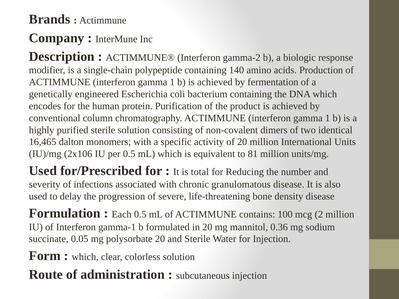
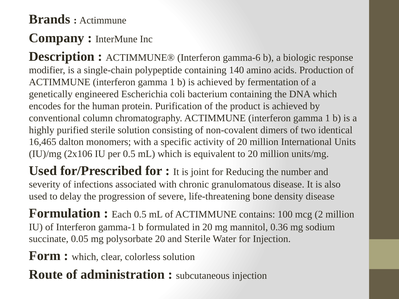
gamma-2: gamma-2 -> gamma-6
to 81: 81 -> 20
total: total -> joint
